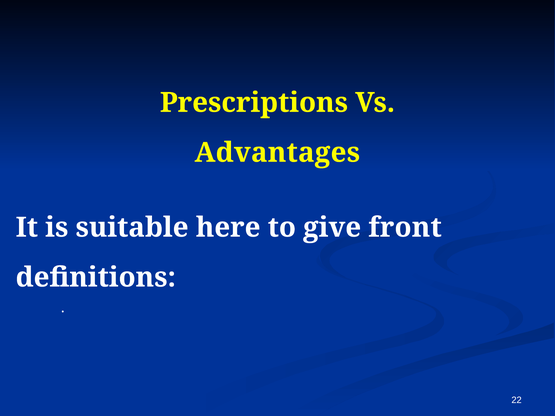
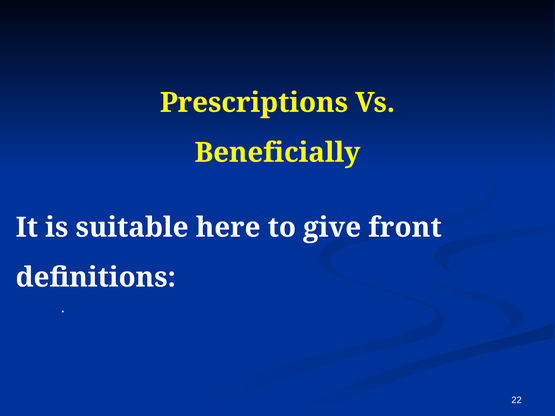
Advantages: Advantages -> Beneficially
